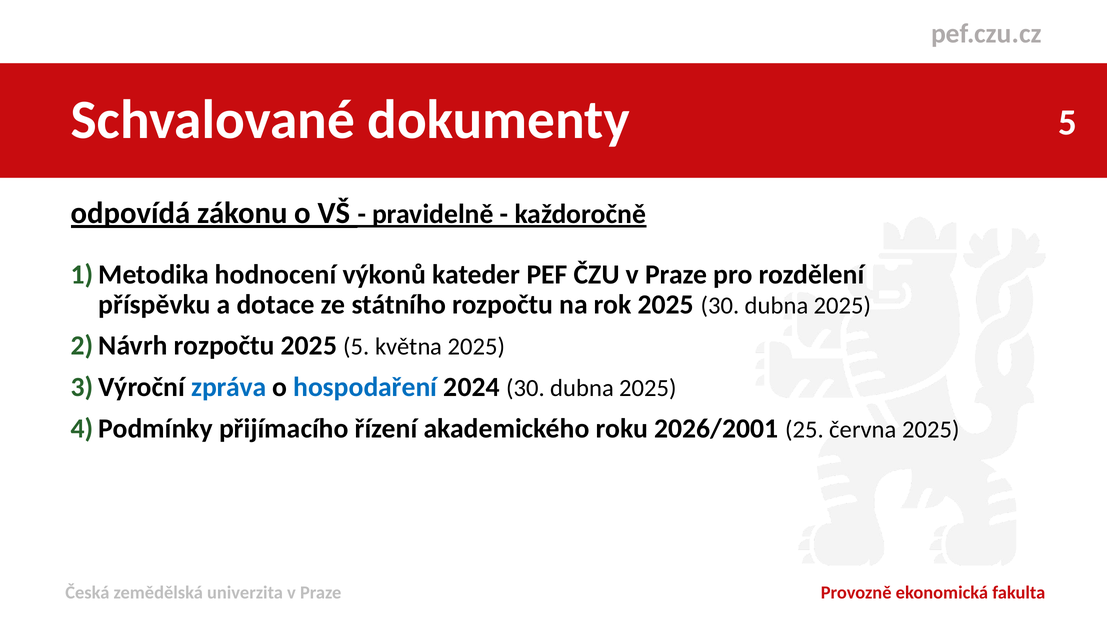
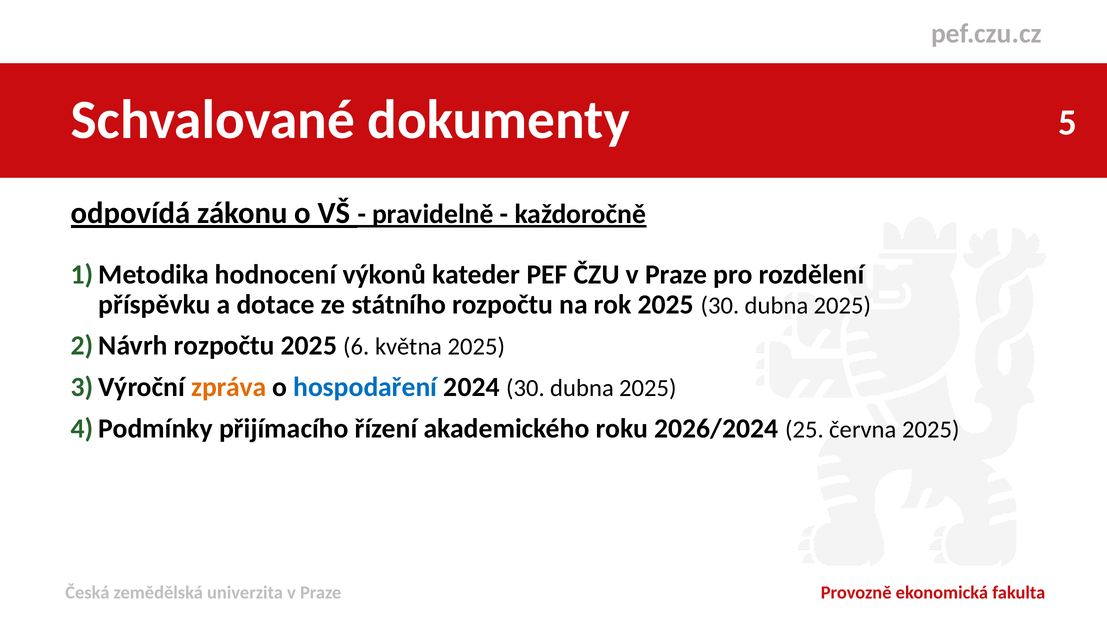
2025 5: 5 -> 6
zpráva colour: blue -> orange
2026/2001: 2026/2001 -> 2026/2024
